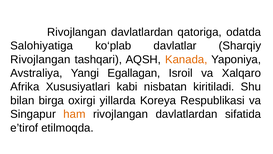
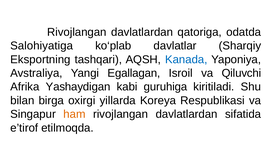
Rivojlangan at (40, 59): Rivojlangan -> Eksportning
Kanada colour: orange -> blue
Xalqaro: Xalqaro -> Qiluvchi
Xususiyatlari: Xususiyatlari -> Yashaydigan
nisbatan: nisbatan -> guruhiga
